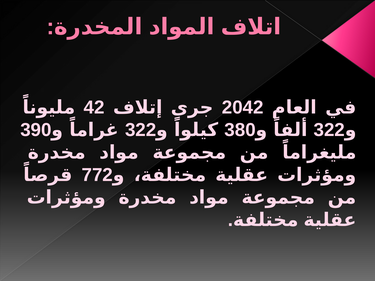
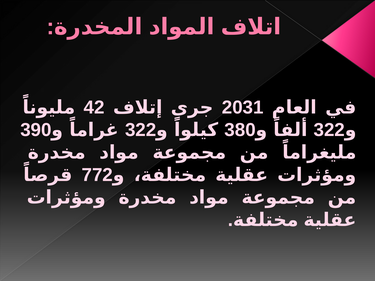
2042: 2042 -> 2031
